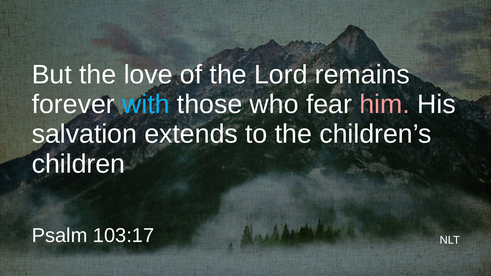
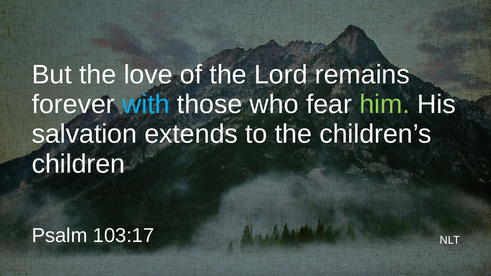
him colour: pink -> light green
